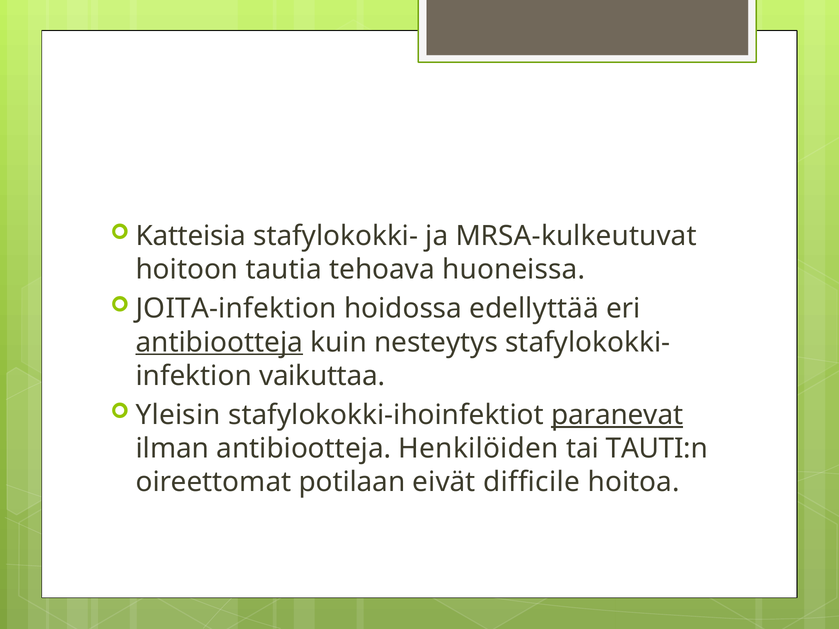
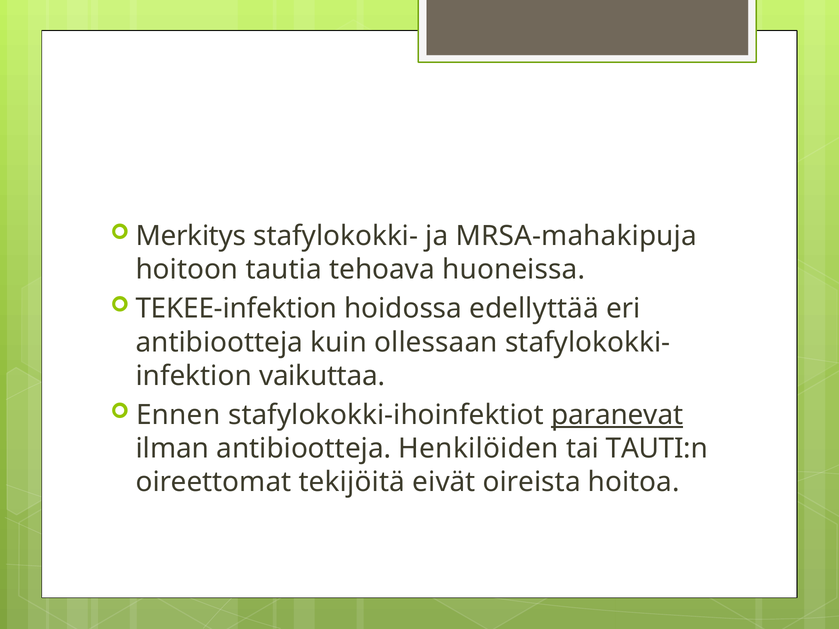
Katteisia: Katteisia -> Merkitys
MRSA-kulkeutuvat: MRSA-kulkeutuvat -> MRSA-mahakipuja
JOITA-infektion: JOITA-infektion -> TEKEE-infektion
antibiootteja at (219, 342) underline: present -> none
nesteytys: nesteytys -> ollessaan
Yleisin: Yleisin -> Ennen
potilaan: potilaan -> tekijöitä
difficile: difficile -> oireista
